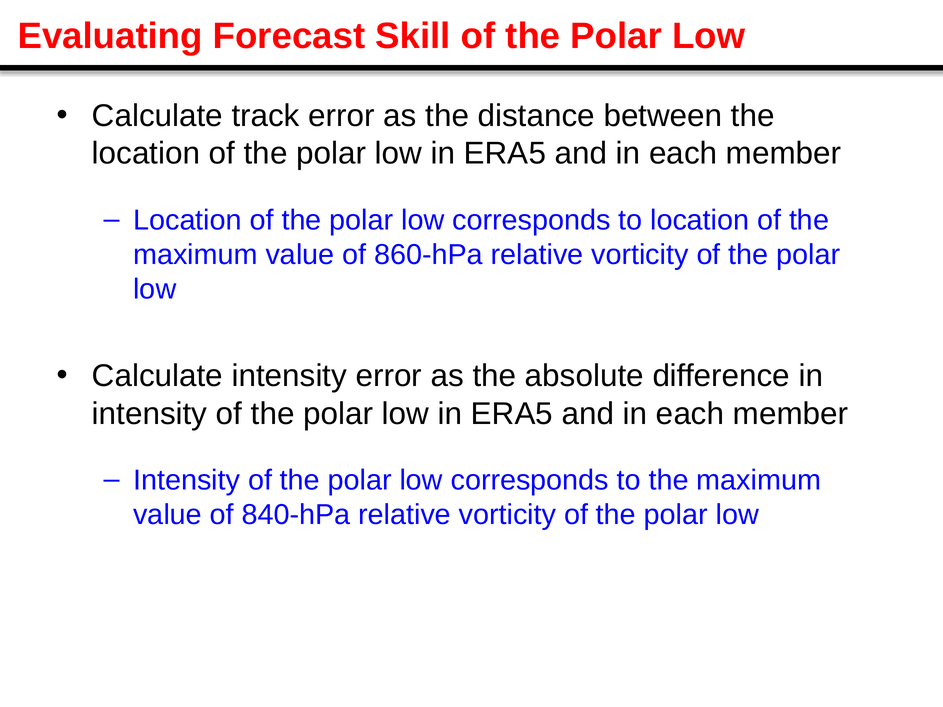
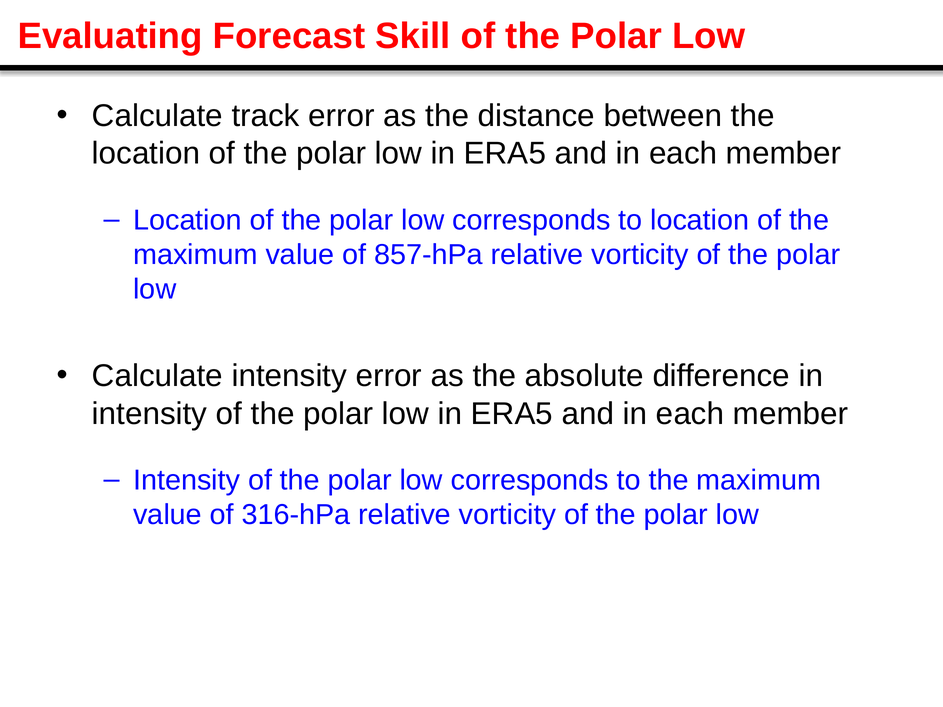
860-hPa: 860-hPa -> 857-hPa
840-hPa: 840-hPa -> 316-hPa
